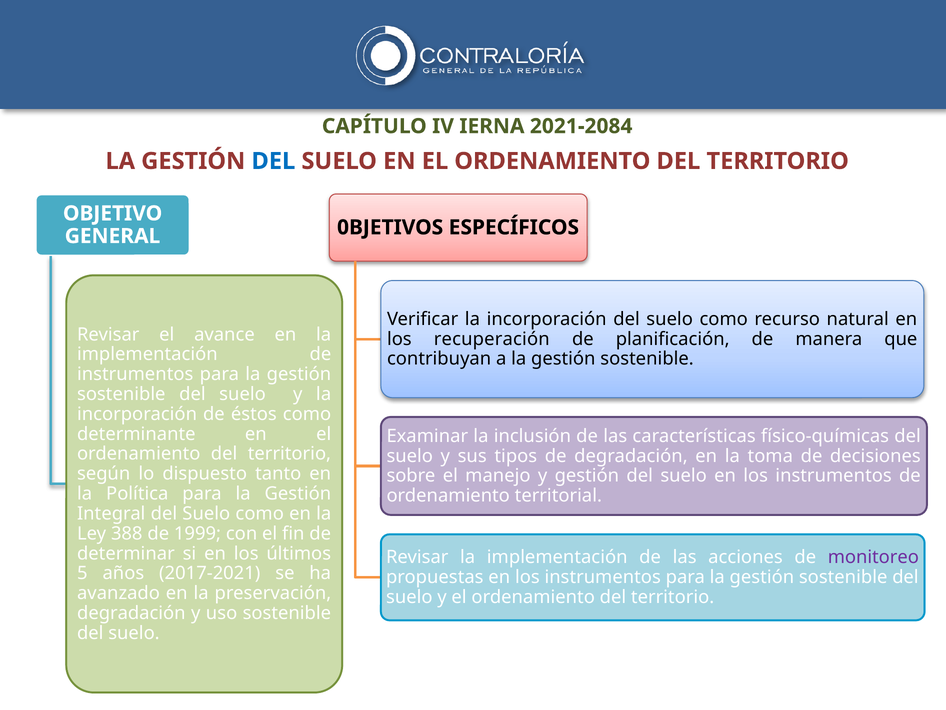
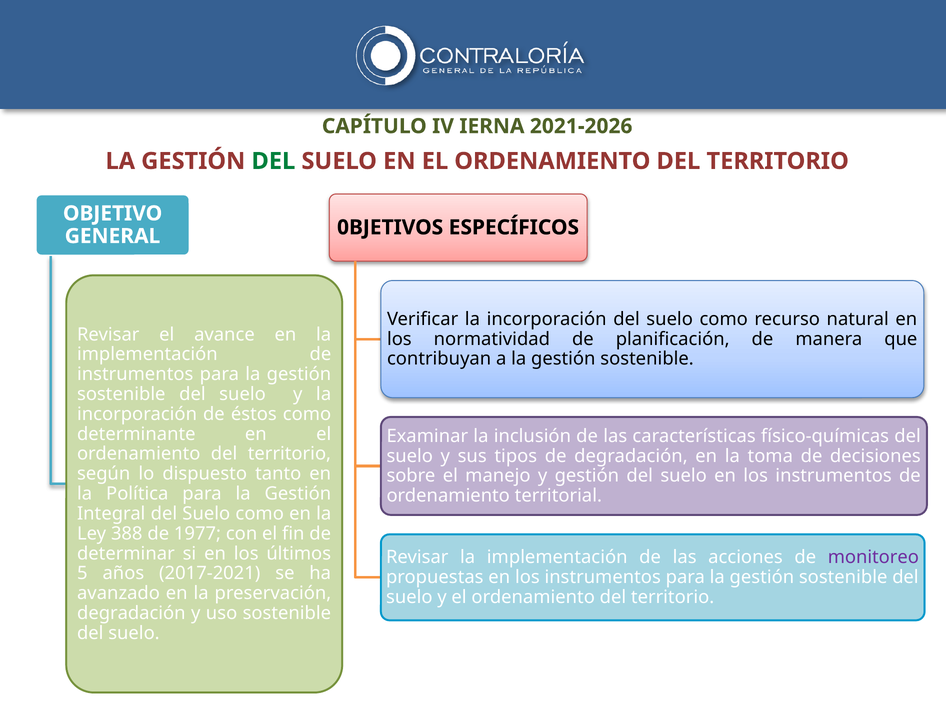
2021-2084: 2021-2084 -> 2021-2026
DEL at (273, 161) colour: blue -> green
recuperación: recuperación -> normatividad
1999: 1999 -> 1977
